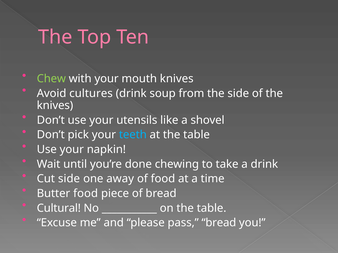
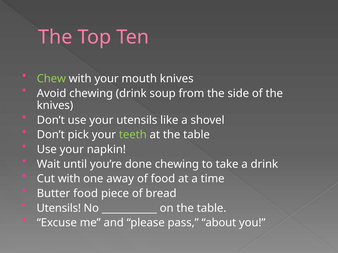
Avoid cultures: cultures -> chewing
teeth colour: light blue -> light green
Cut side: side -> with
Cultural at (59, 209): Cultural -> Utensils
pass bread: bread -> about
